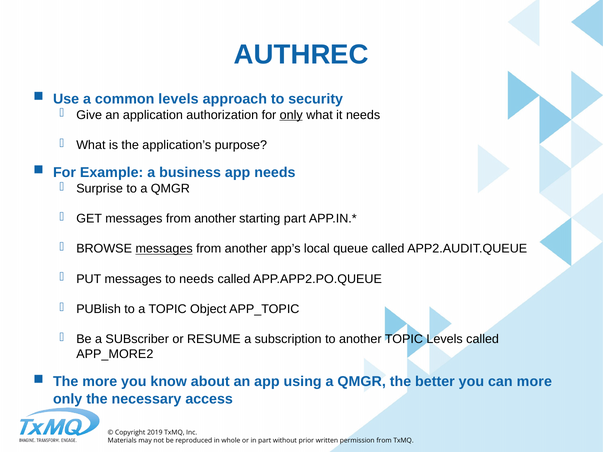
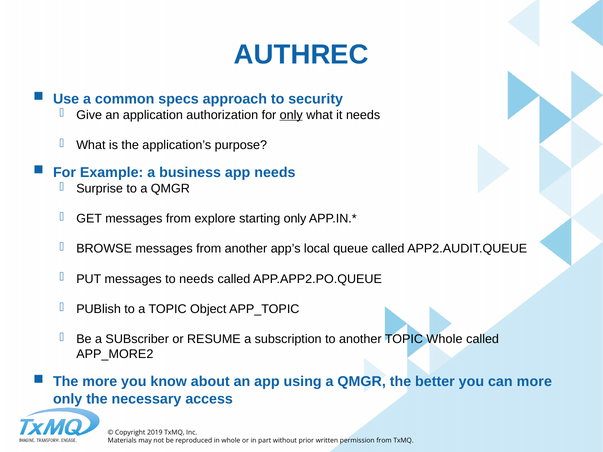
common levels: levels -> specs
GET messages from another: another -> explore
starting part: part -> only
messages at (164, 249) underline: present -> none
TOPIC Levels: Levels -> Whole
